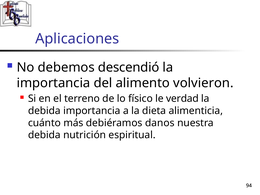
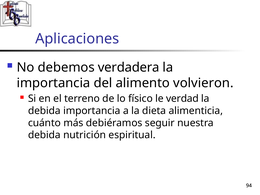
descendió: descendió -> verdadera
danos: danos -> seguir
